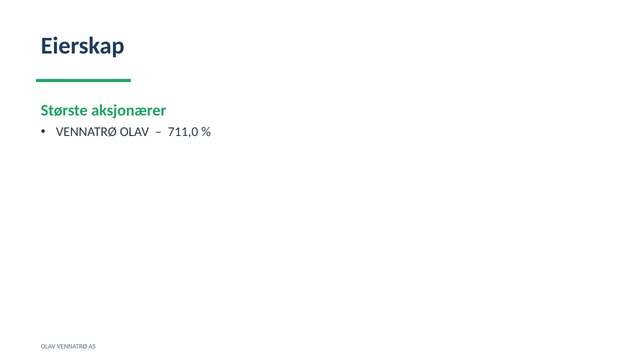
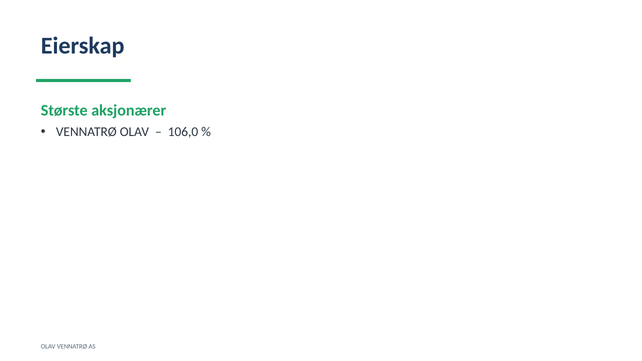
711,0: 711,0 -> 106,0
